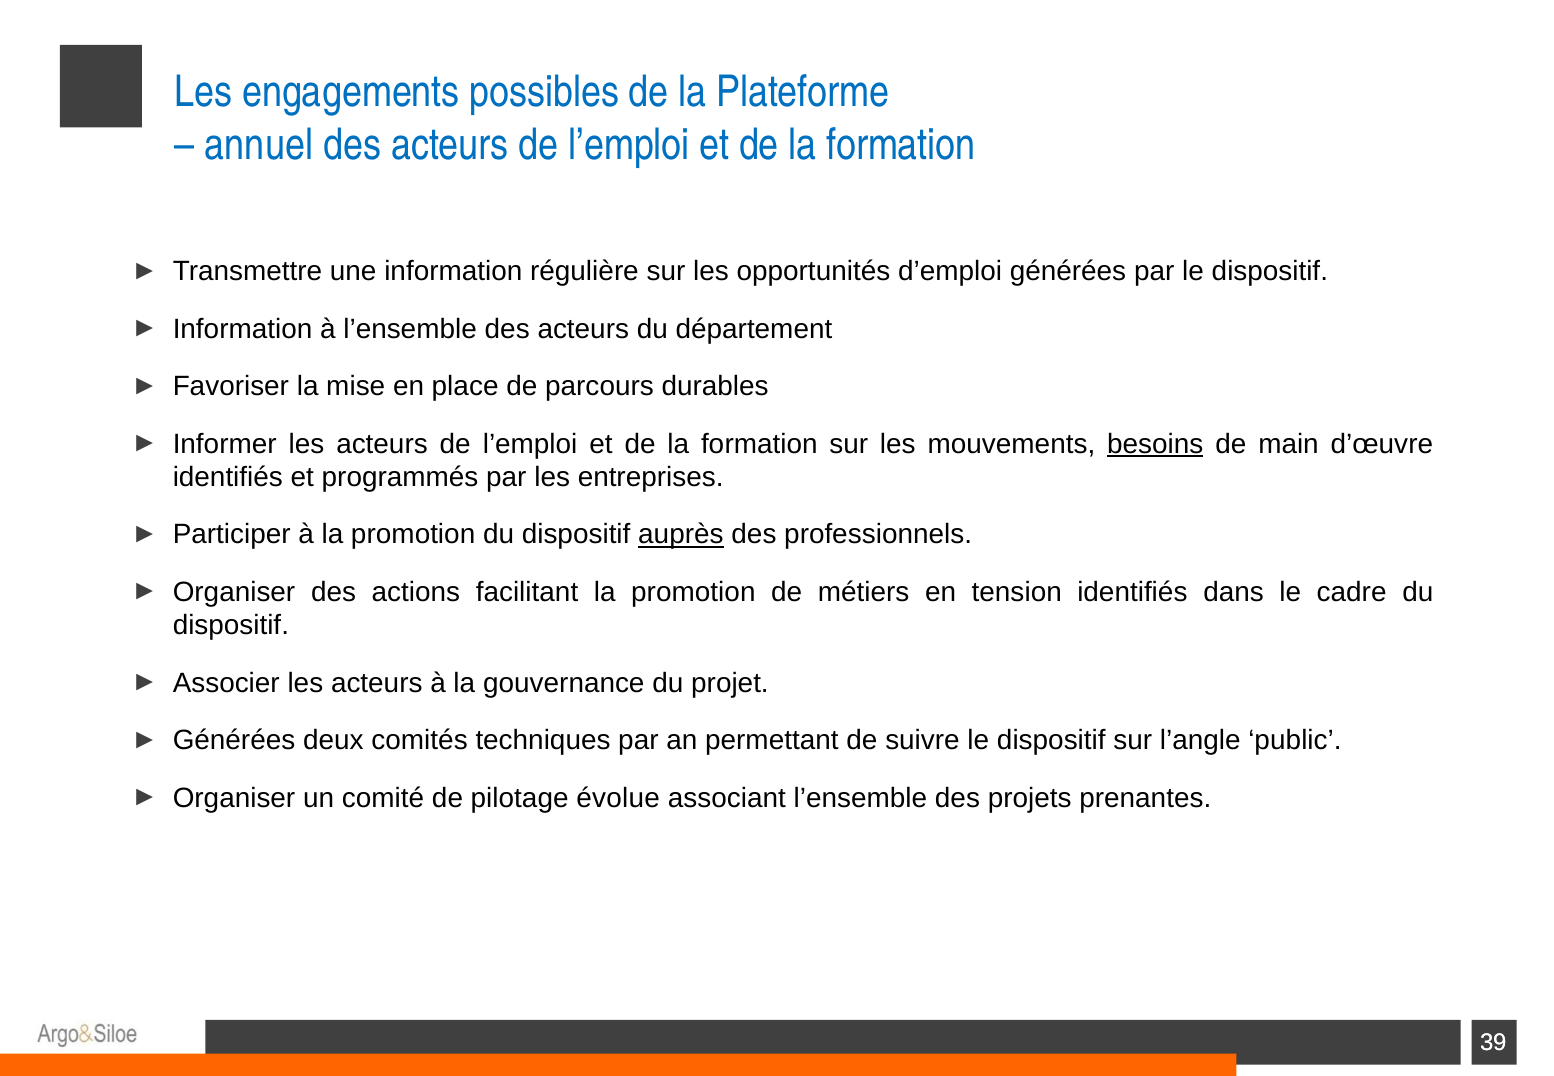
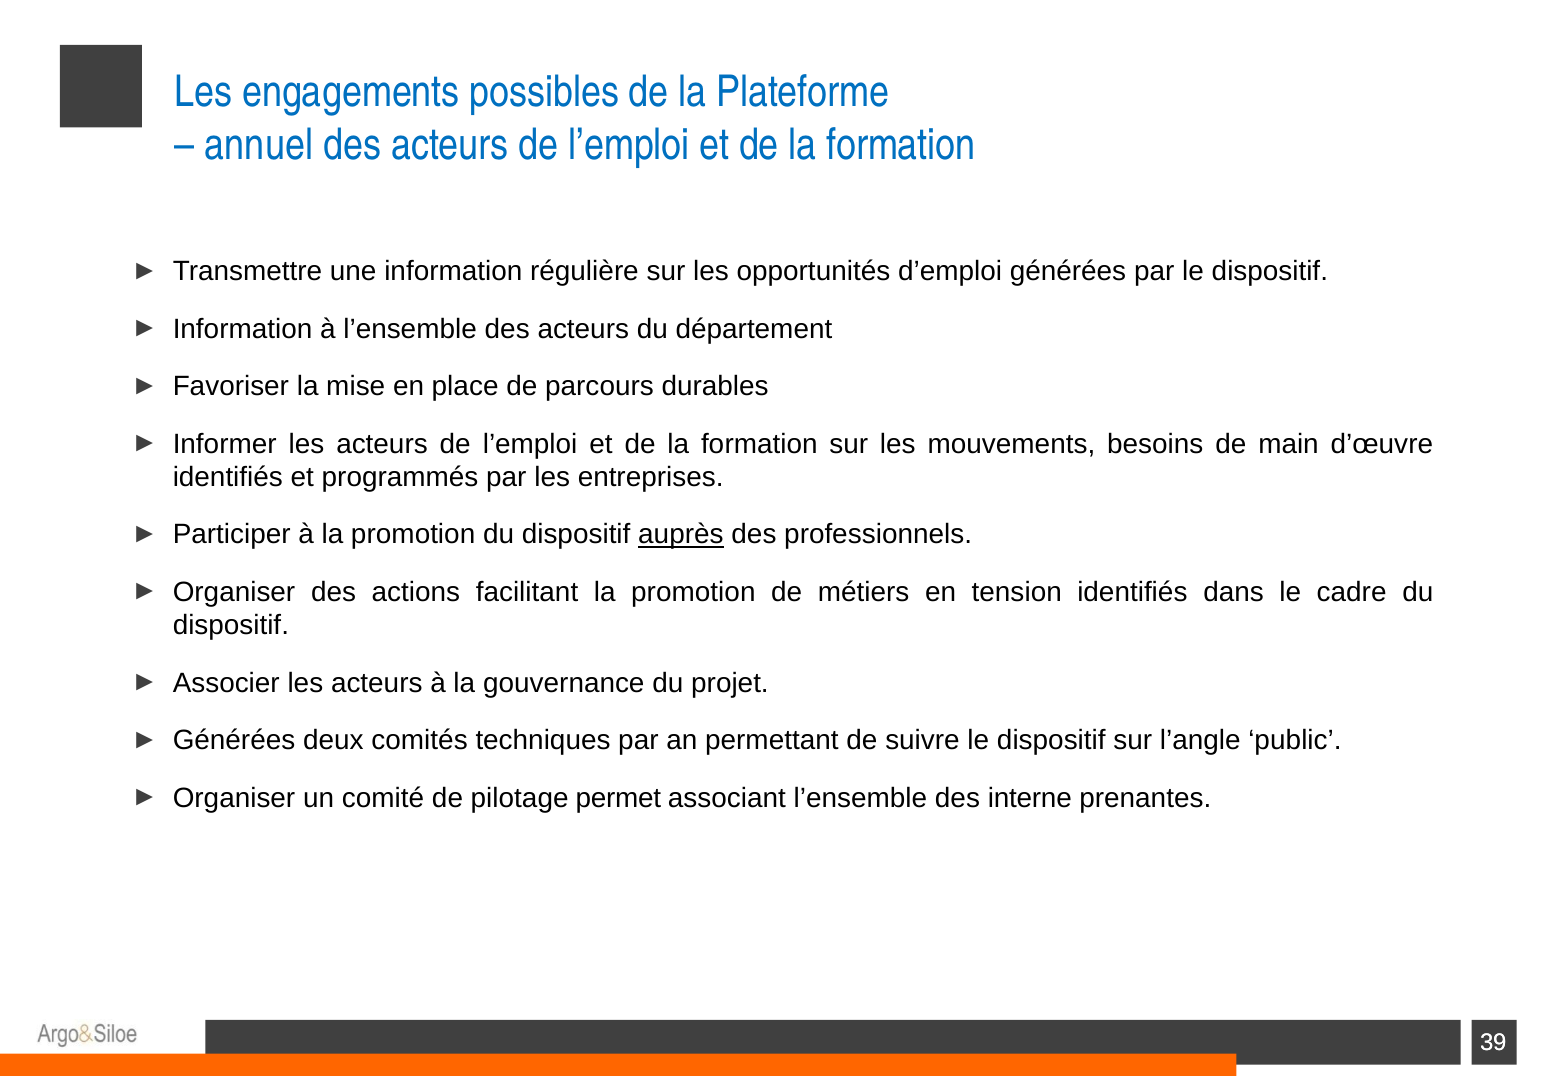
besoins underline: present -> none
évolue: évolue -> permet
projets: projets -> interne
